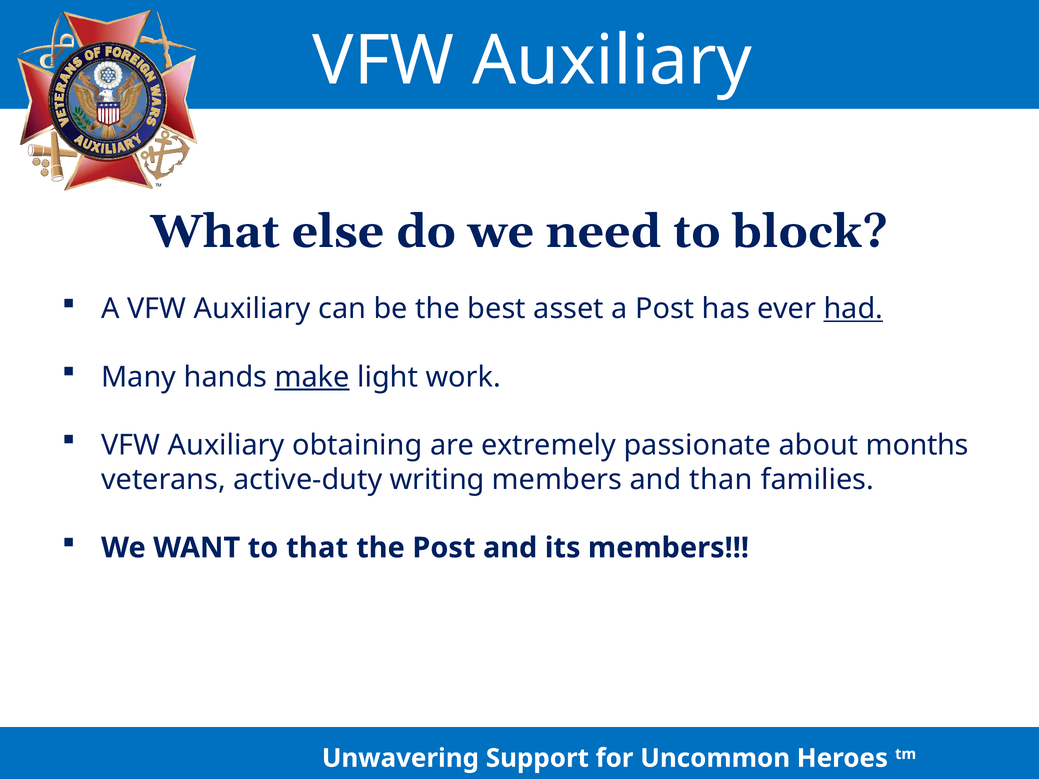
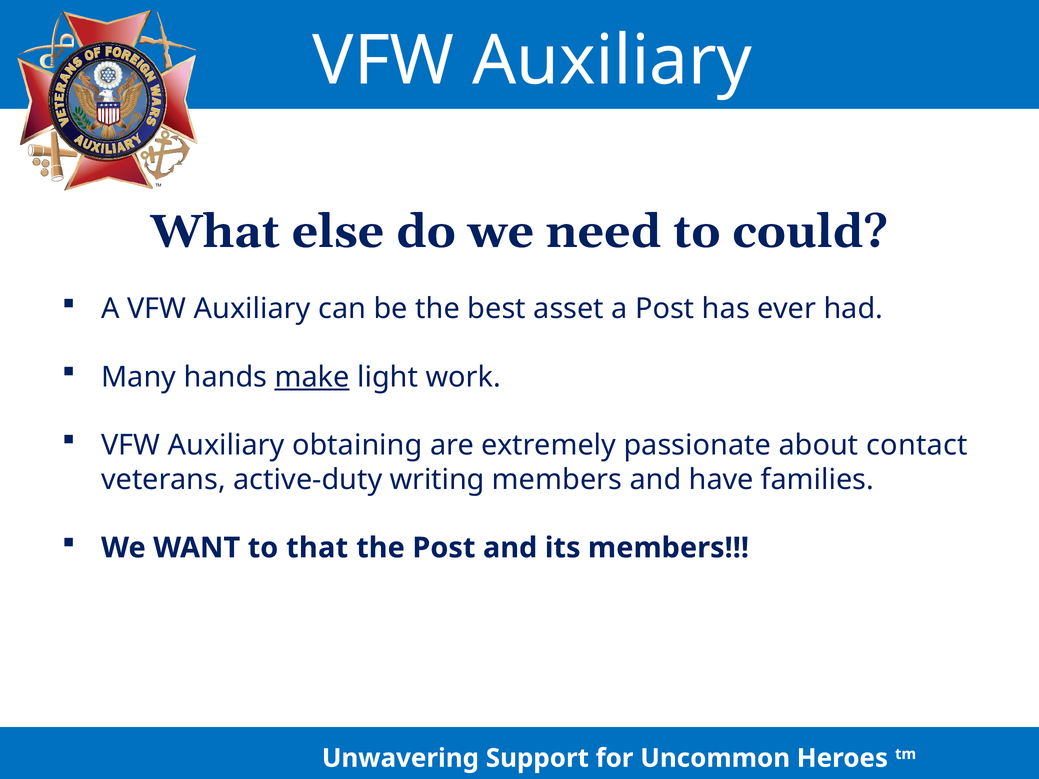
block: block -> could
had underline: present -> none
months: months -> contact
than: than -> have
